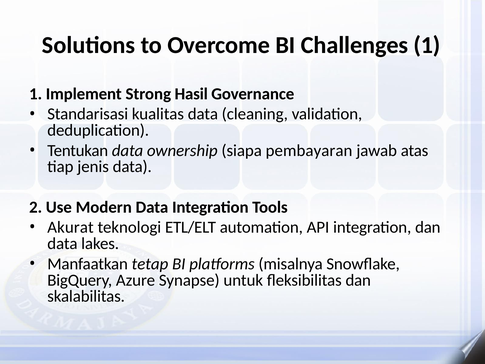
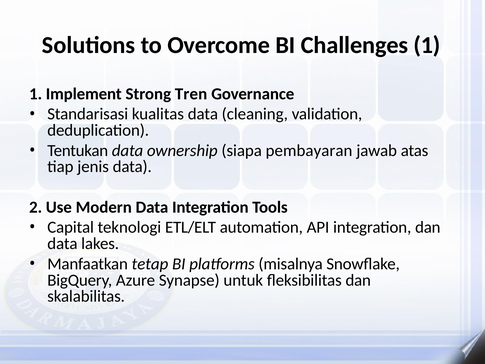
Hasil: Hasil -> Tren
Akurat: Akurat -> Capital
